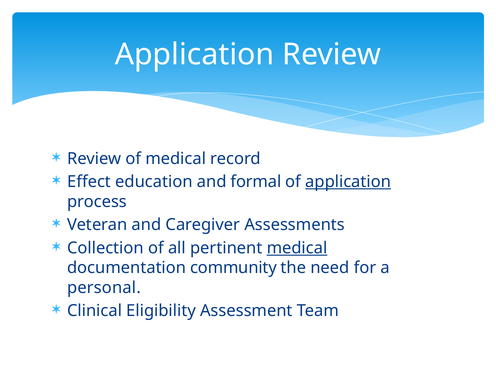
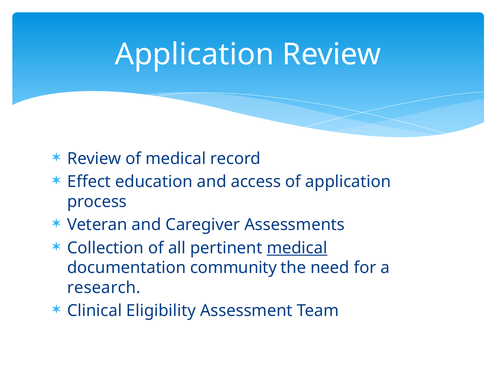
formal: formal -> access
application at (348, 182) underline: present -> none
personal: personal -> research
